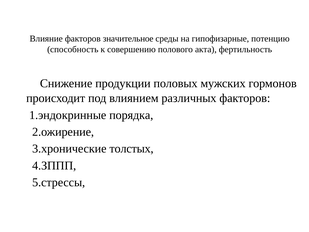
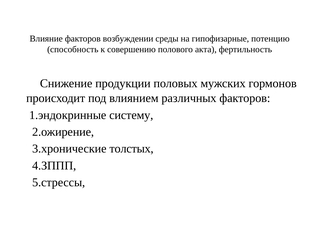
значительное: значительное -> возбуждении
порядка: порядка -> систему
